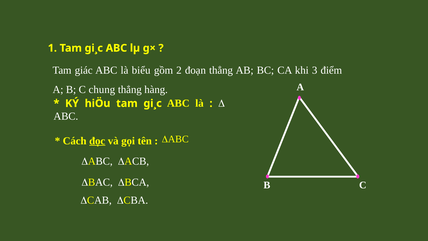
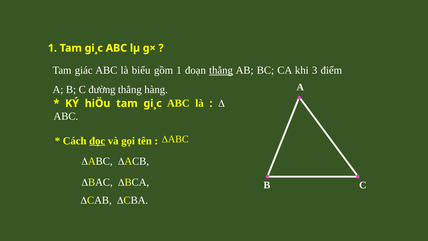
gồm 2: 2 -> 1
thẳng at (221, 70) underline: none -> present
chung: chung -> đường
